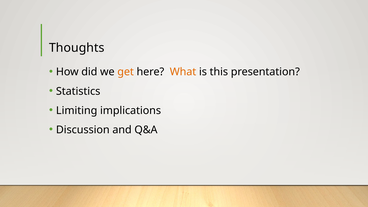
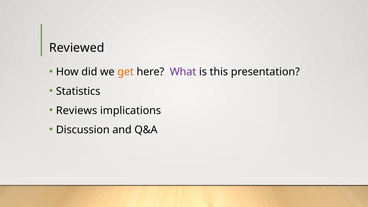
Thoughts: Thoughts -> Reviewed
What colour: orange -> purple
Limiting: Limiting -> Reviews
